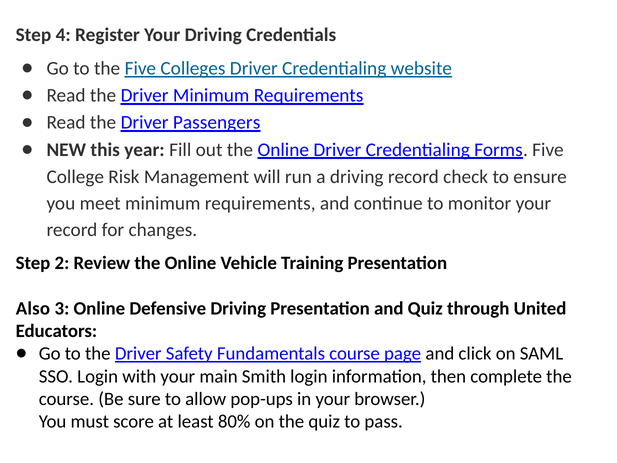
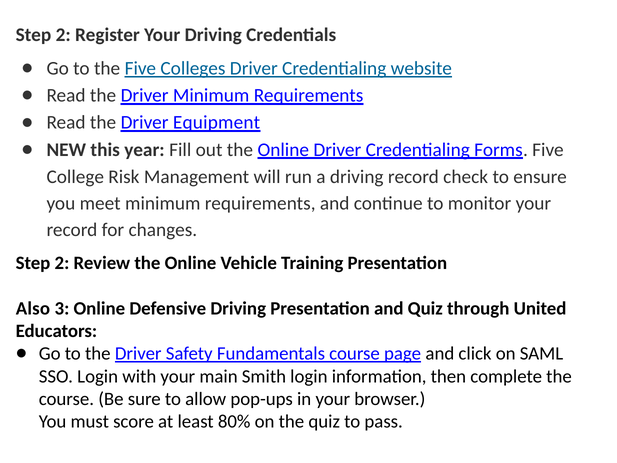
4 at (63, 35): 4 -> 2
Passengers: Passengers -> Equipment
